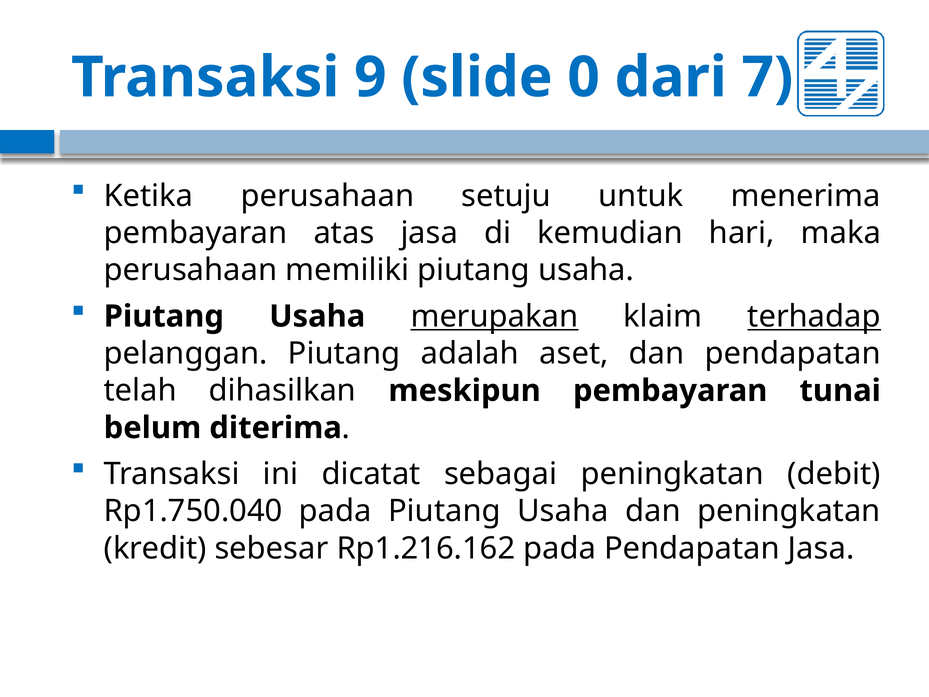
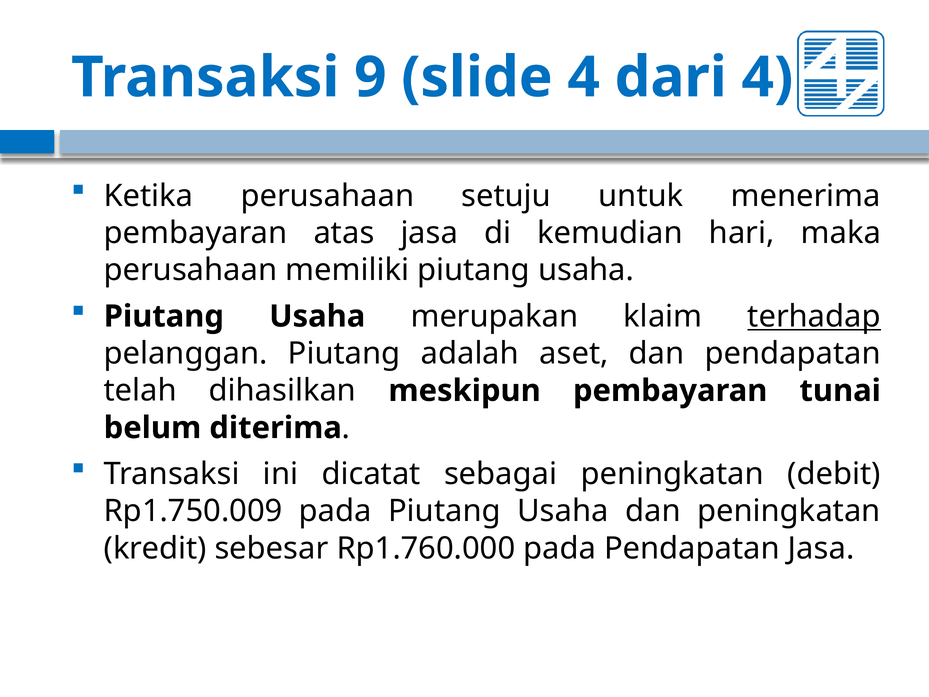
slide 0: 0 -> 4
dari 7: 7 -> 4
merupakan underline: present -> none
Rp1.750.040: Rp1.750.040 -> Rp1.750.009
Rp1.216.162: Rp1.216.162 -> Rp1.760.000
